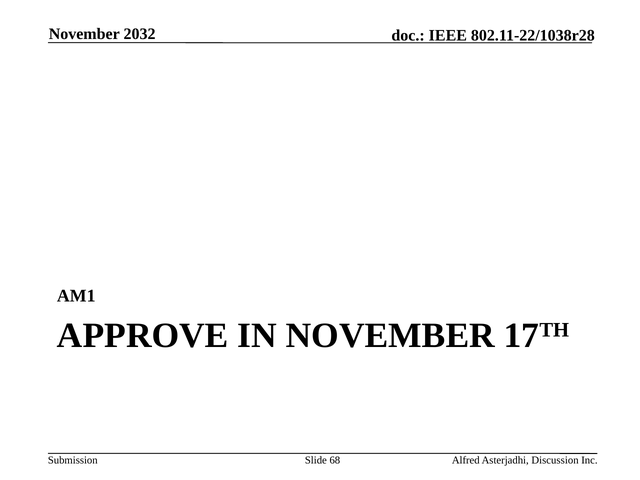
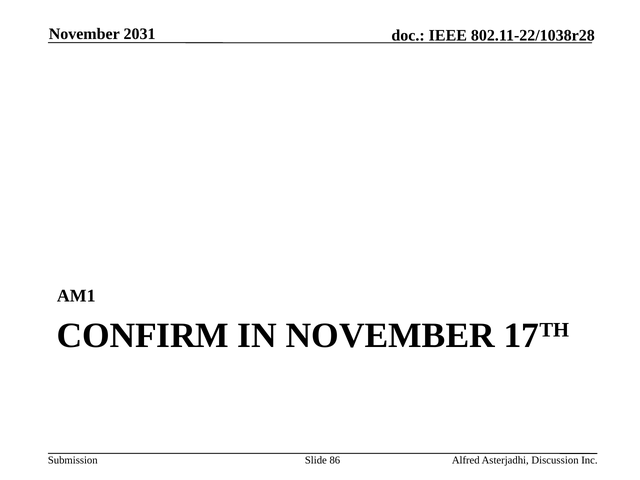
2032: 2032 -> 2031
APPROVE: APPROVE -> CONFIRM
68: 68 -> 86
